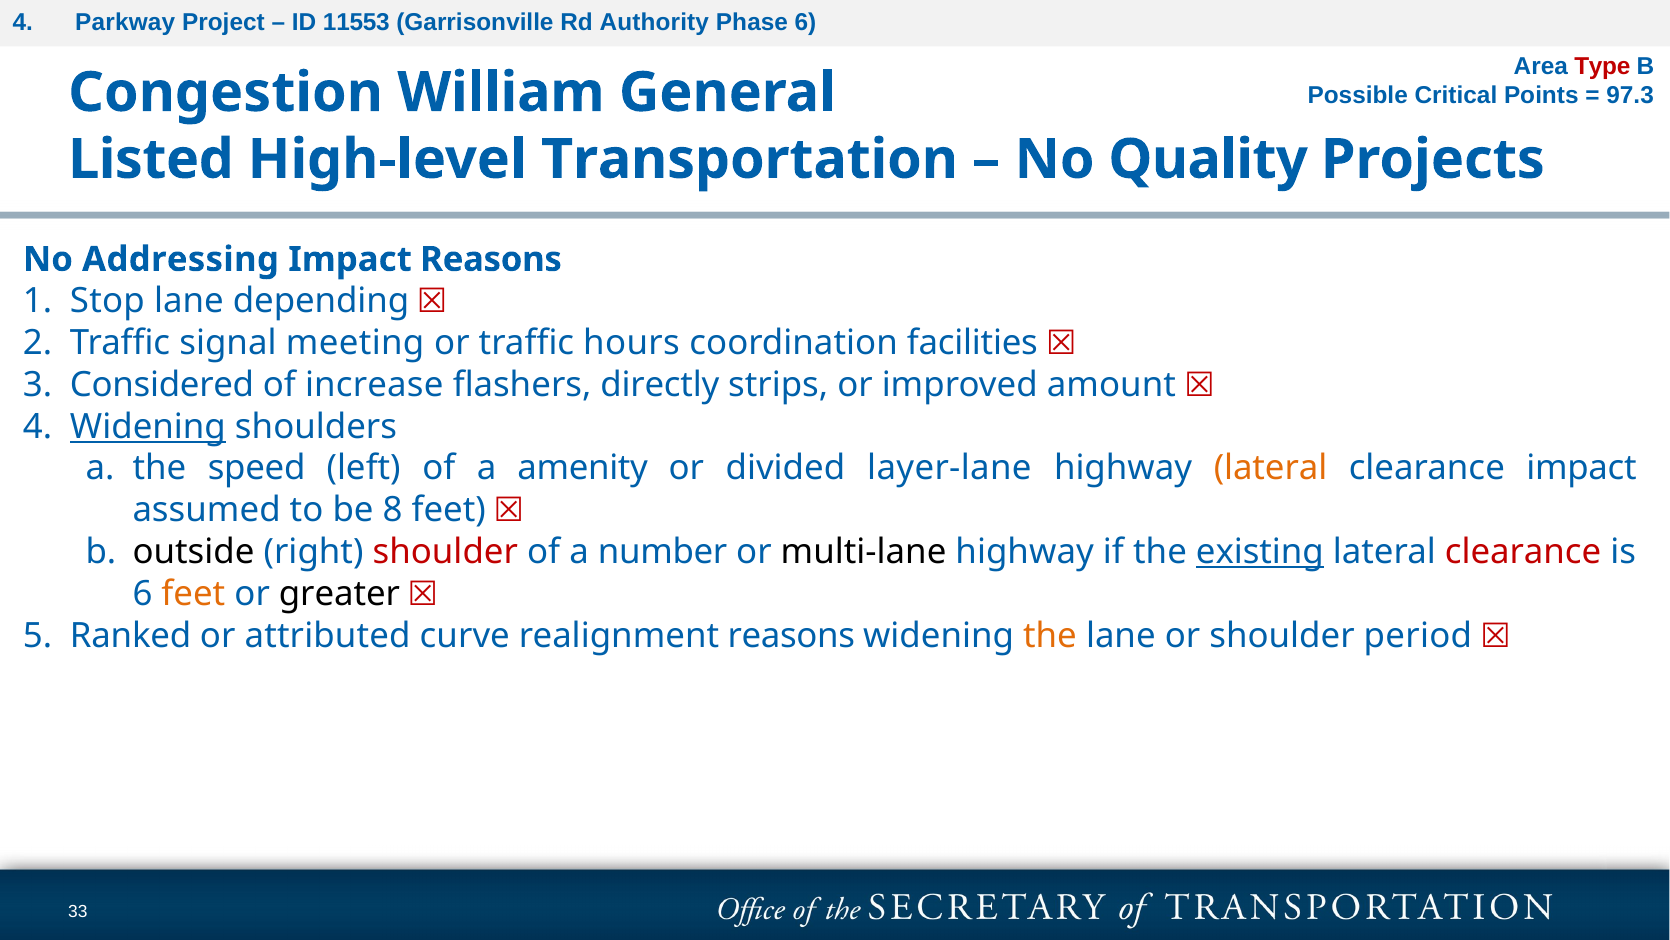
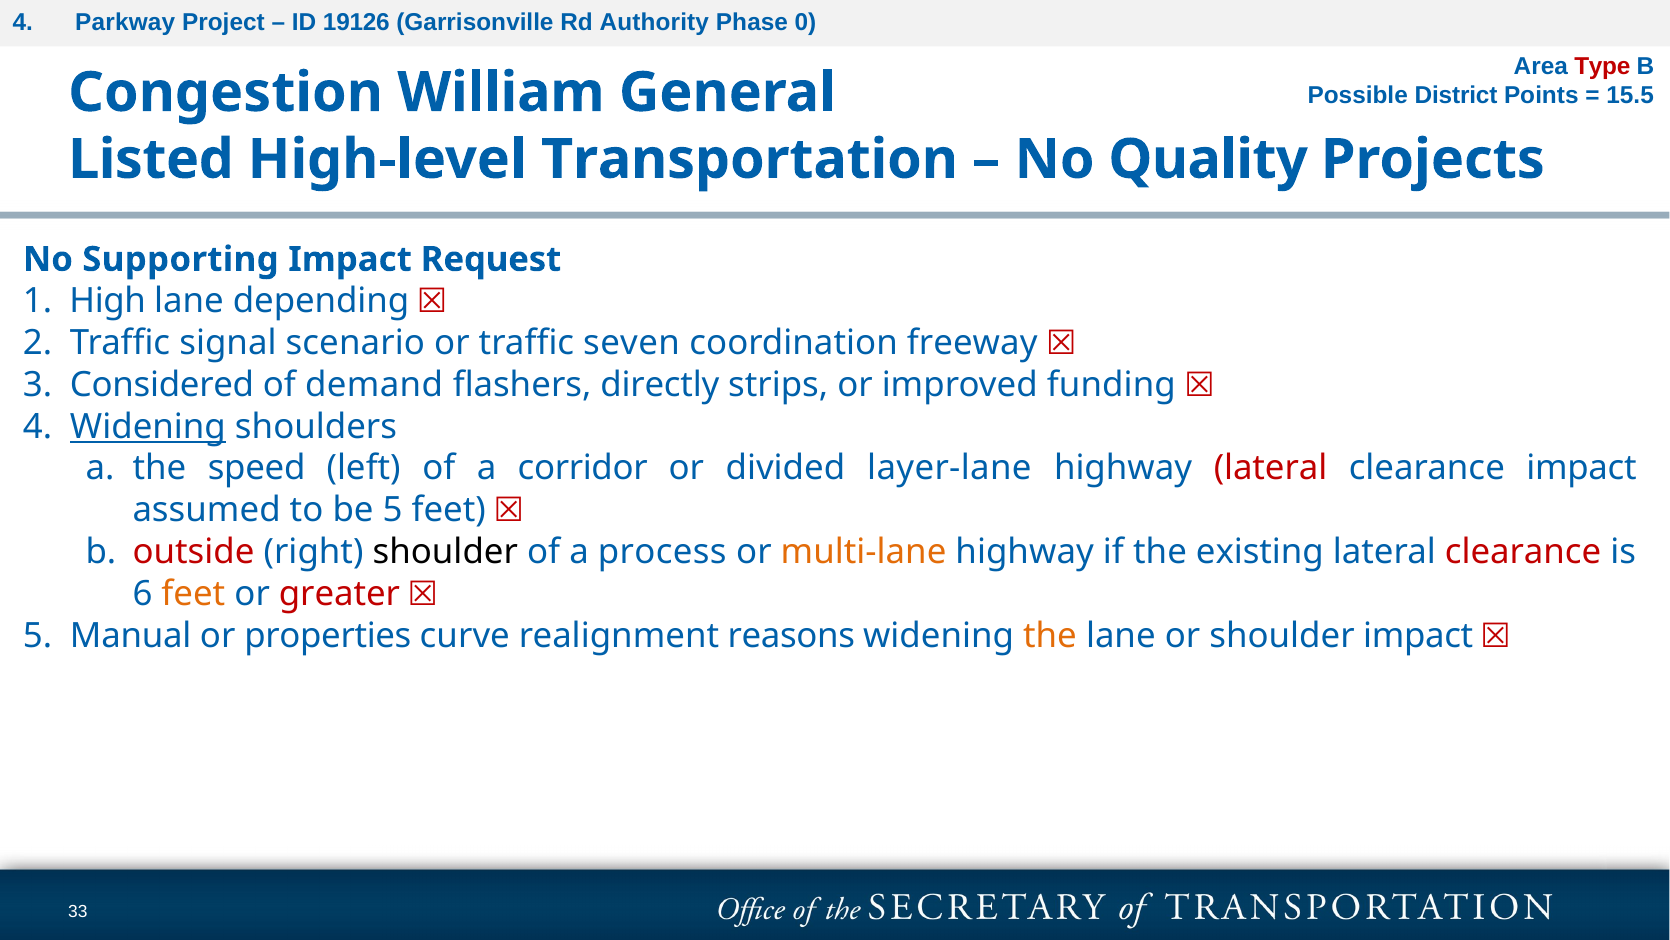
11553: 11553 -> 19126
Phase 6: 6 -> 0
Critical: Critical -> District
97.3: 97.3 -> 15.5
Addressing: Addressing -> Supporting
Impact Reasons: Reasons -> Request
Stop: Stop -> High
meeting: meeting -> scenario
hours: hours -> seven
facilities: facilities -> freeway
increase: increase -> demand
amount: amount -> funding
amenity: amenity -> corridor
lateral at (1271, 468) colour: orange -> red
be 8: 8 -> 5
outside colour: black -> red
shoulder at (445, 552) colour: red -> black
number: number -> process
multi-lane colour: black -> orange
existing underline: present -> none
greater colour: black -> red
Ranked: Ranked -> Manual
attributed: attributed -> properties
shoulder period: period -> impact
